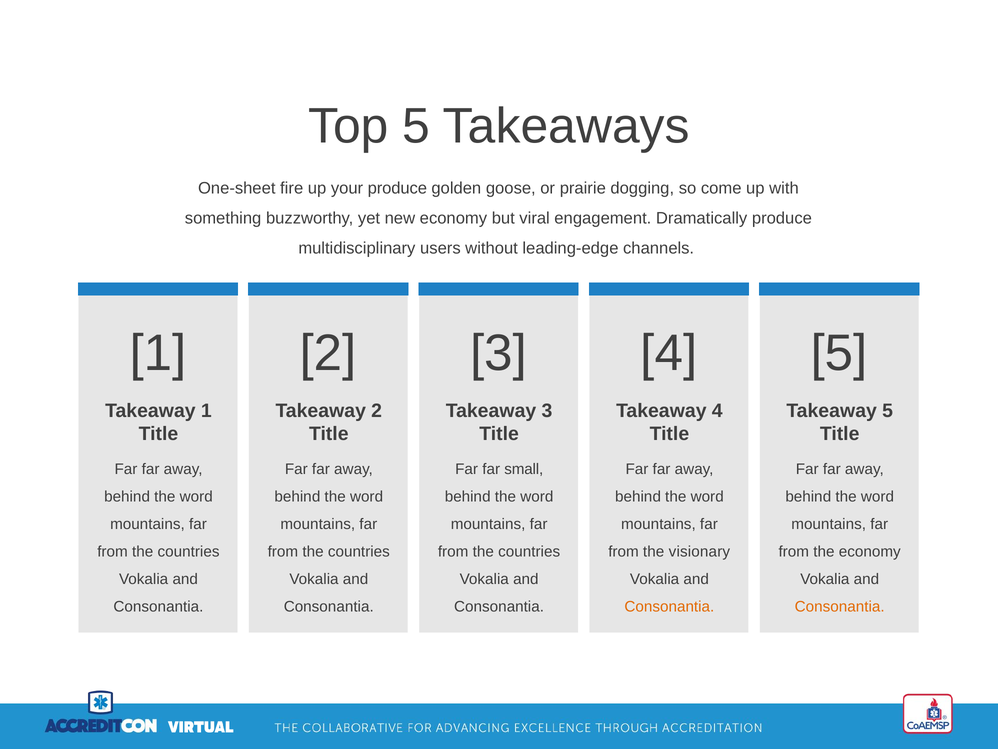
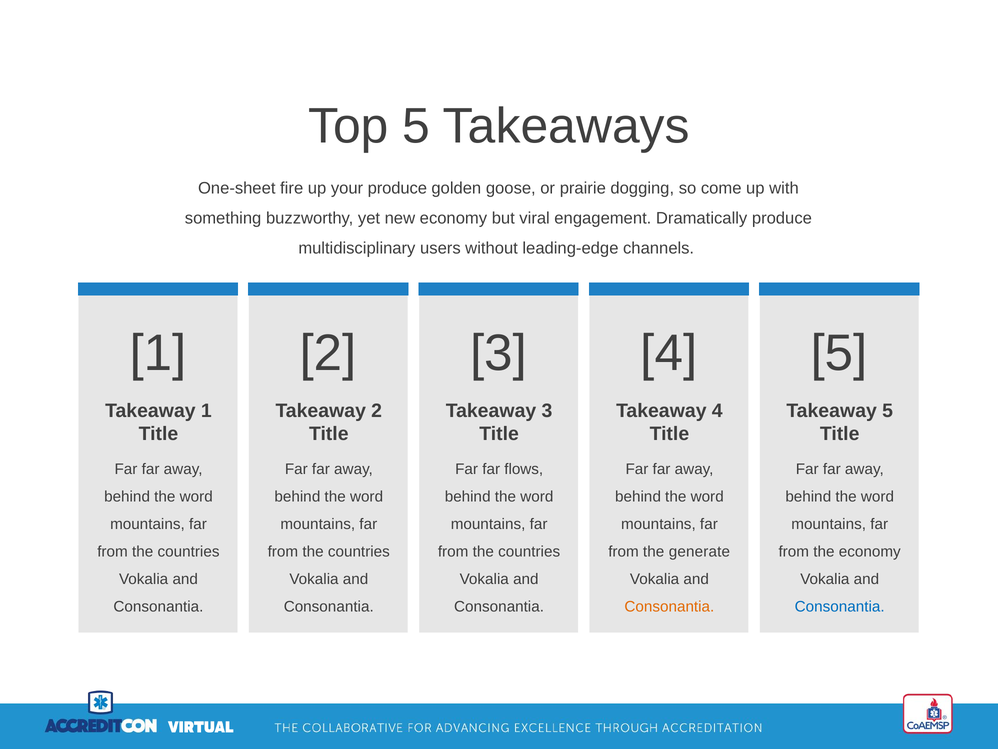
small: small -> flows
visionary: visionary -> generate
Consonantia at (840, 606) colour: orange -> blue
